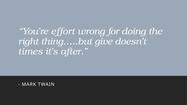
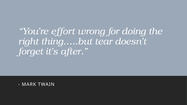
give: give -> tear
times: times -> forget
